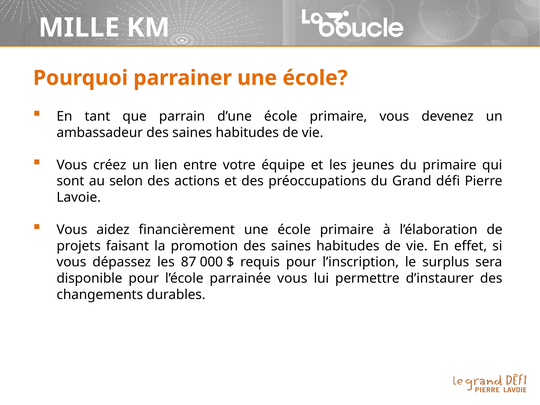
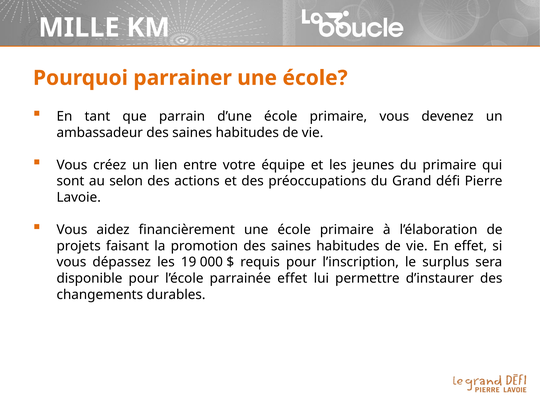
87: 87 -> 19
parrainée vous: vous -> effet
